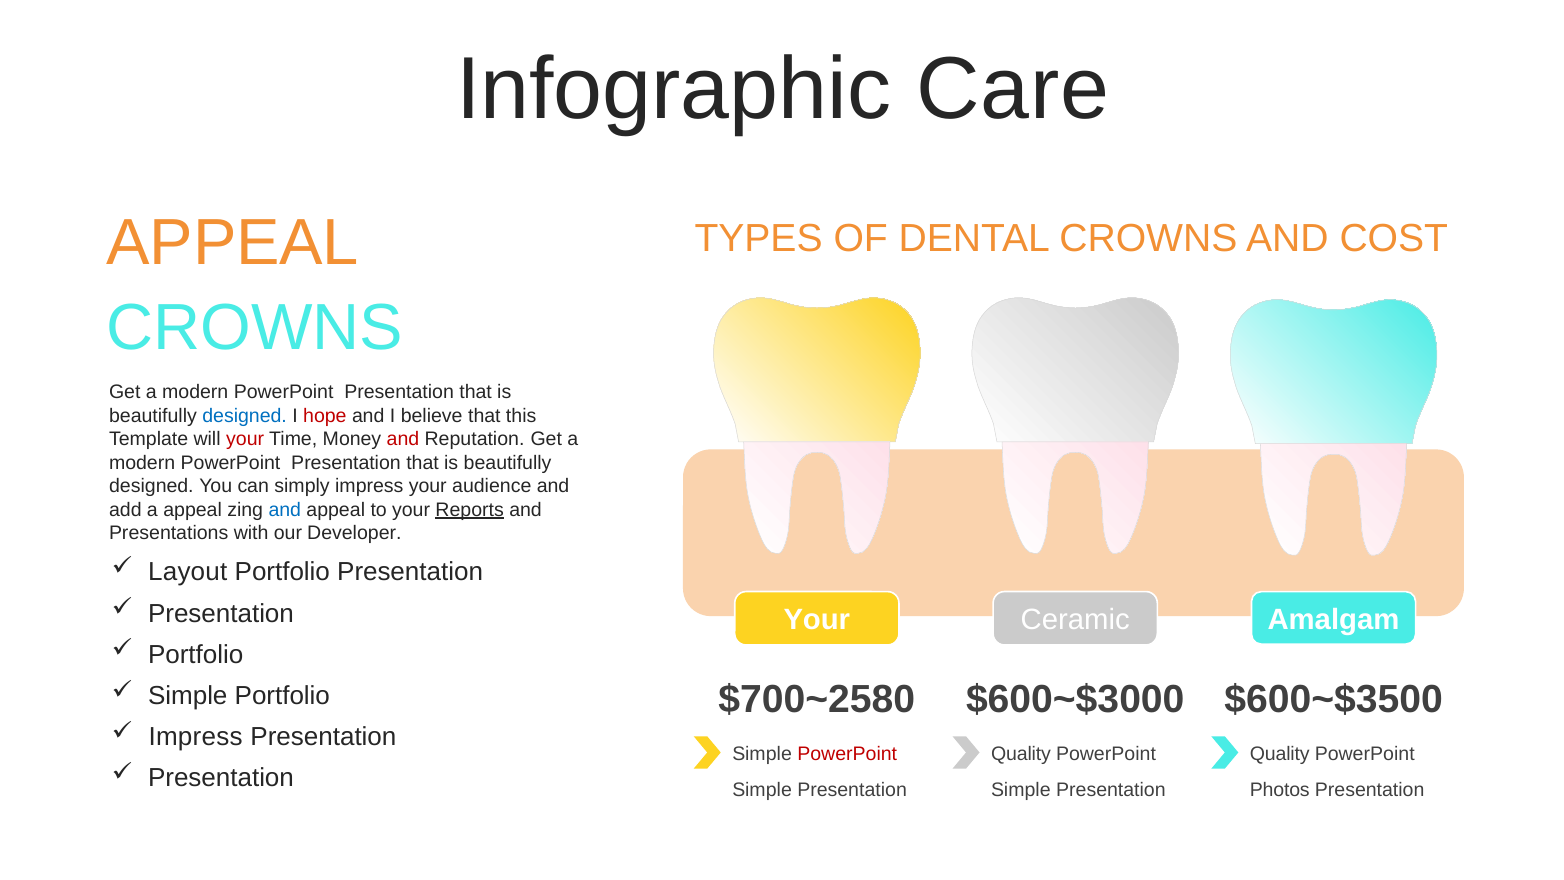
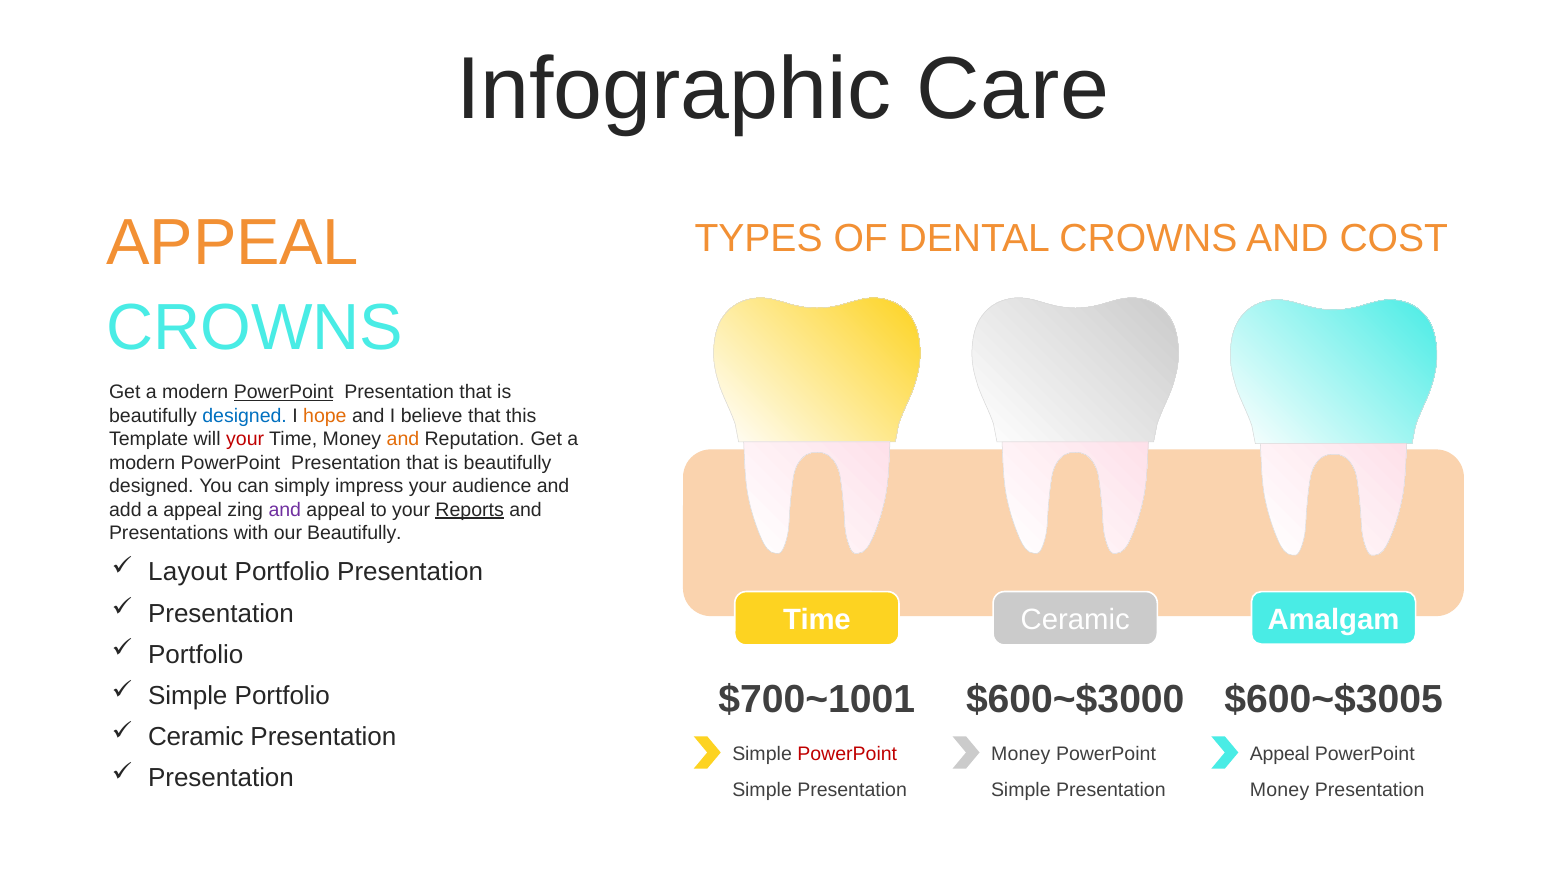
PowerPoint at (284, 392) underline: none -> present
hope colour: red -> orange
and at (403, 439) colour: red -> orange
and at (285, 509) colour: blue -> purple
our Developer: Developer -> Beautifully
Your at (817, 620): Your -> Time
$700~2580: $700~2580 -> $700~1001
$600~$3500: $600~$3500 -> $600~$3005
Impress at (196, 737): Impress -> Ceramic
Quality at (1021, 753): Quality -> Money
Quality at (1280, 753): Quality -> Appeal
Photos at (1280, 790): Photos -> Money
